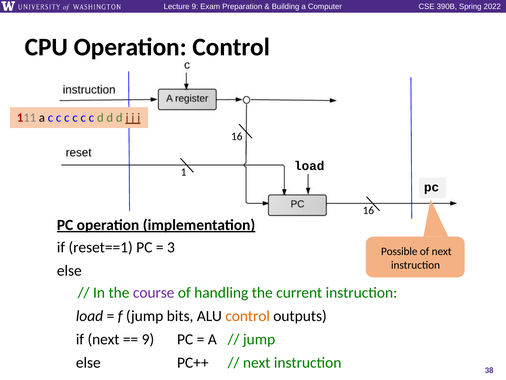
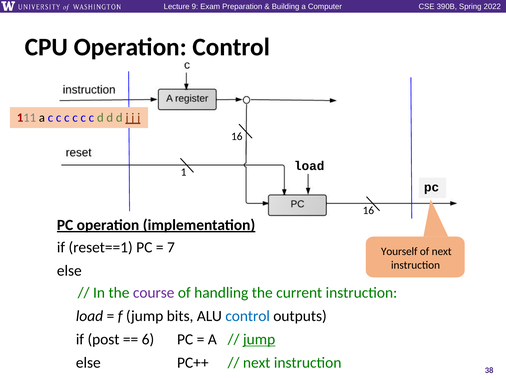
3: 3 -> 7
Possible: Possible -> Yourself
control at (248, 316) colour: orange -> blue
if next: next -> post
9 at (148, 339): 9 -> 6
jump at (259, 339) underline: none -> present
